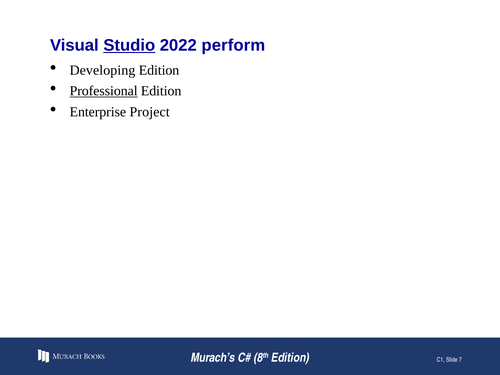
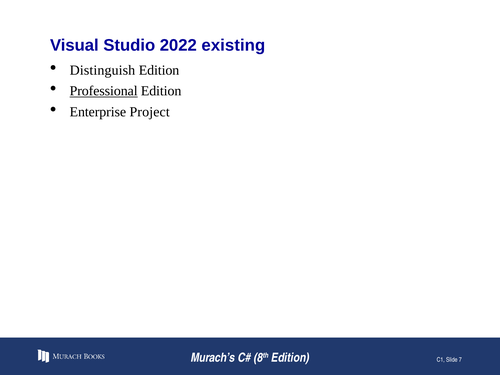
Studio underline: present -> none
perform: perform -> existing
Developing: Developing -> Distinguish
